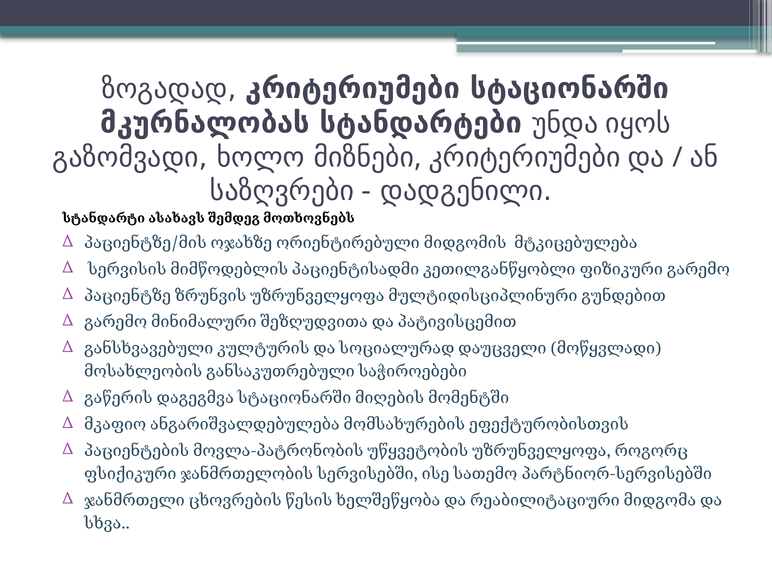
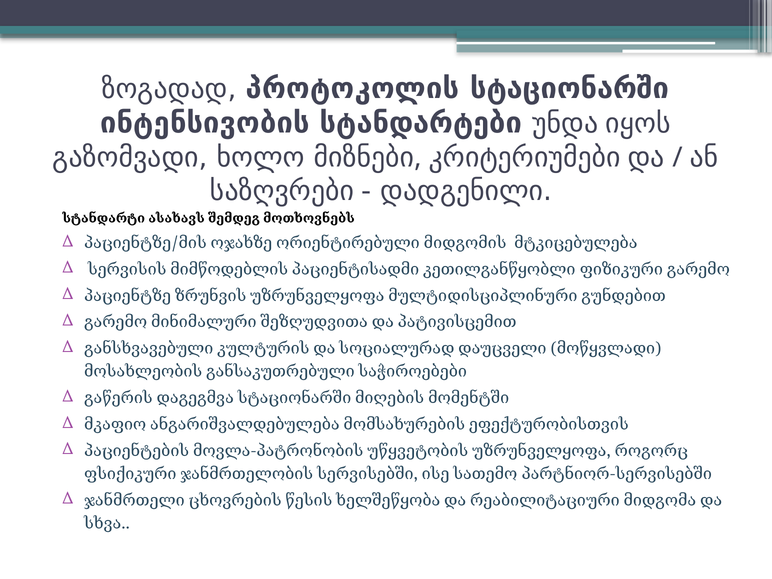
ზოგადად კრიტერიუმები: კრიტერიუმები -> პროტოკოლის
მკურნალობას: მკურნალობას -> ინტენსივობის
